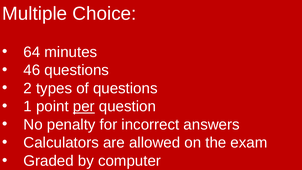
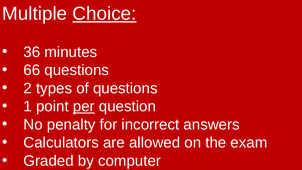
Choice underline: none -> present
64: 64 -> 36
46: 46 -> 66
